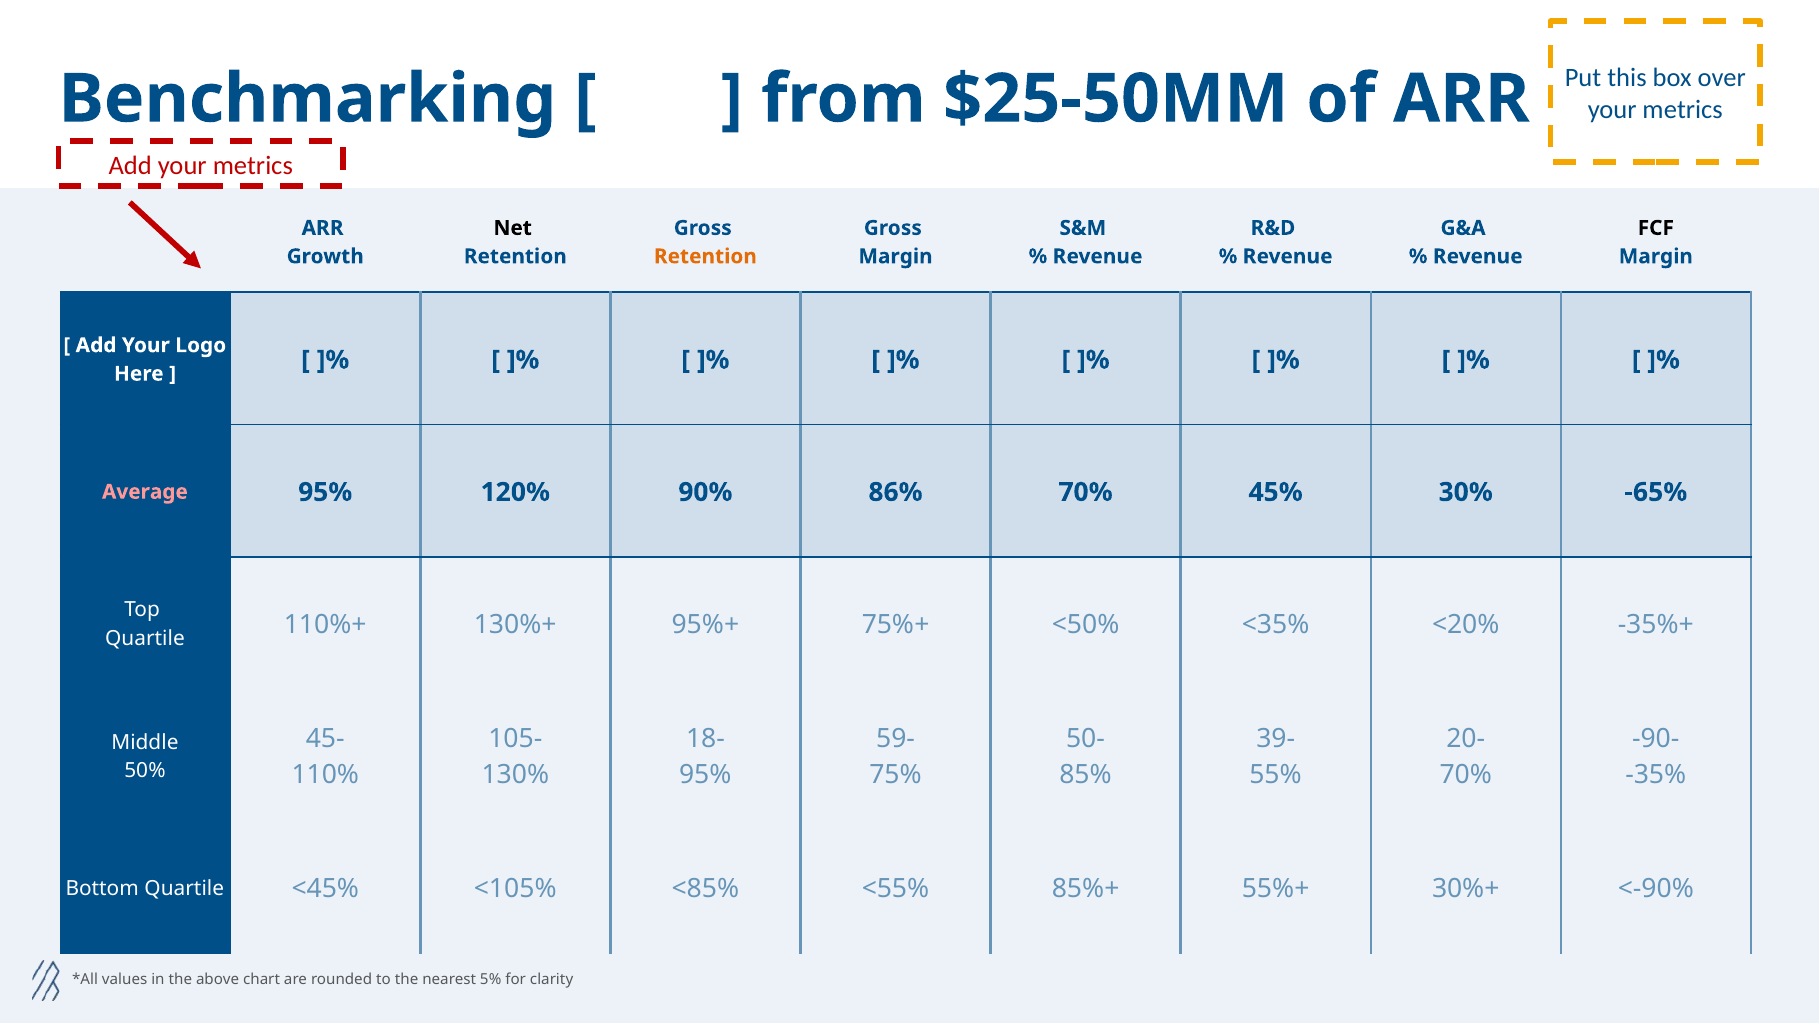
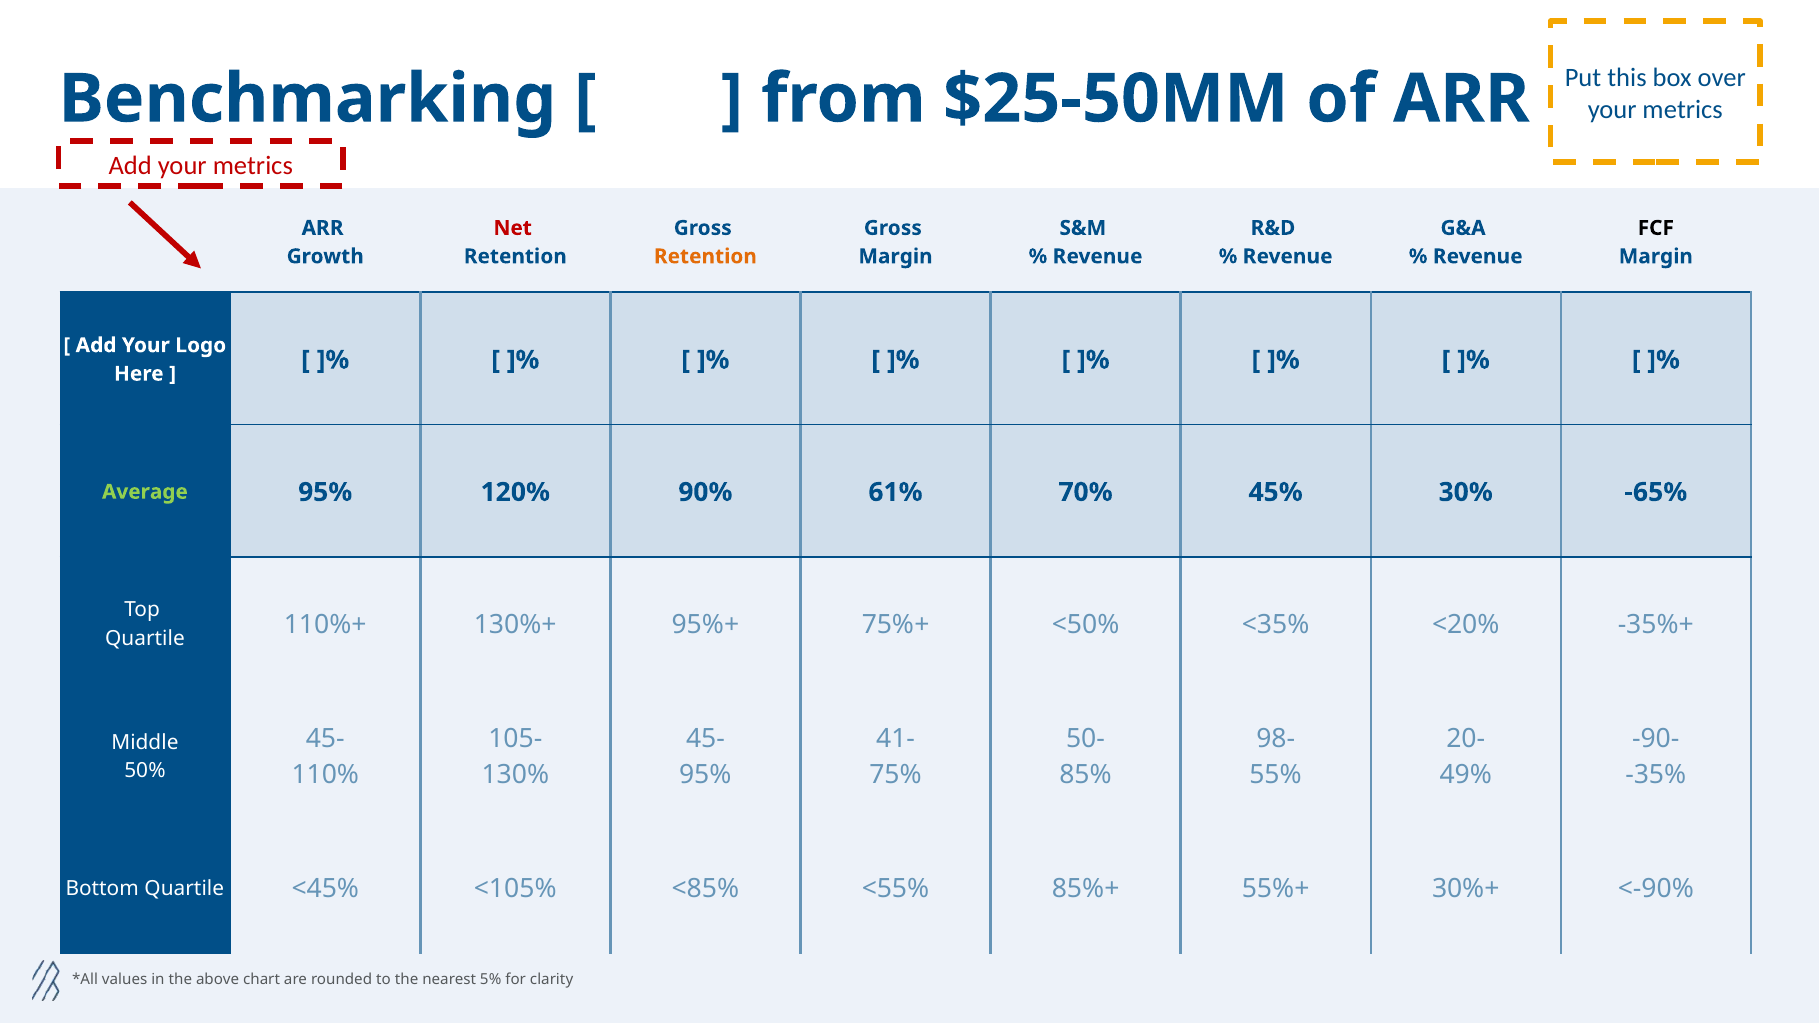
Net colour: black -> red
Average colour: pink -> light green
86%: 86% -> 61%
18- at (705, 739): 18- -> 45-
59-: 59- -> 41-
39-: 39- -> 98-
70% at (1466, 775): 70% -> 49%
